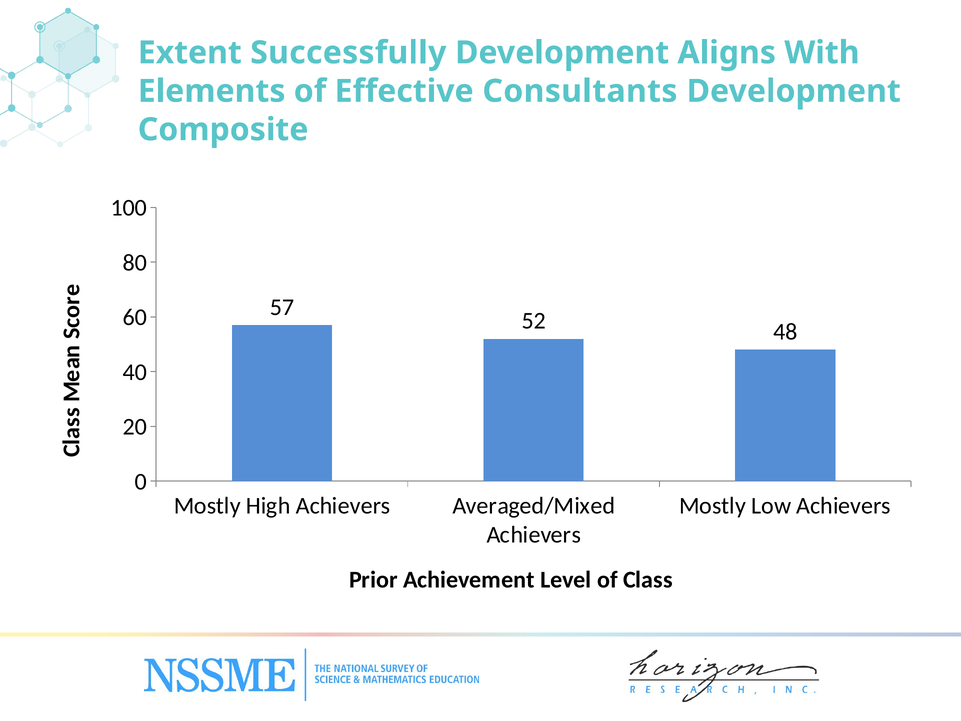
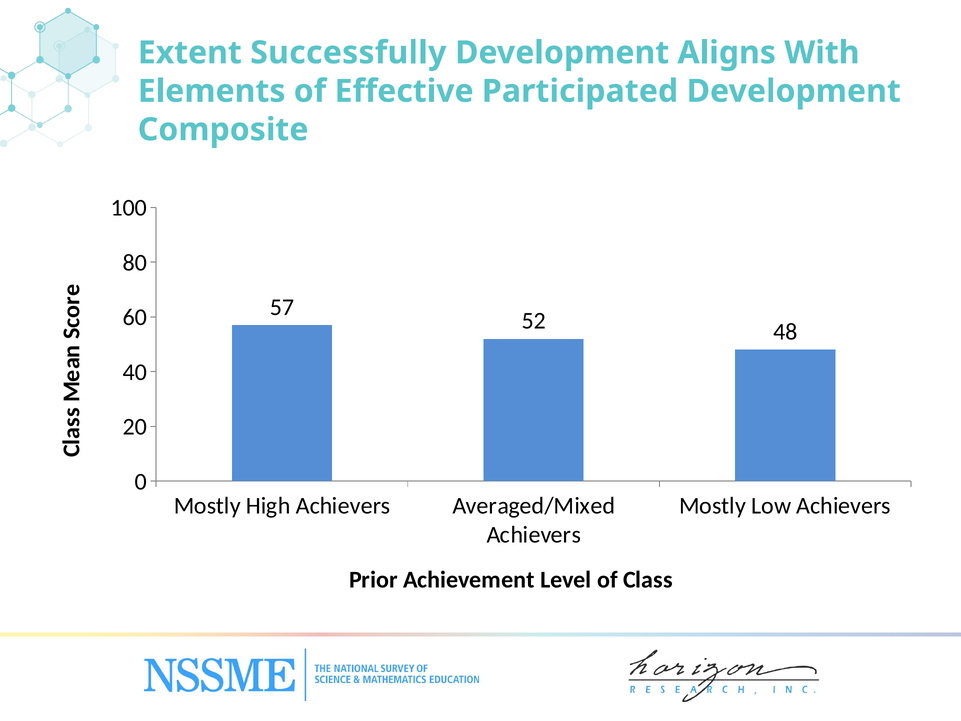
Consultants: Consultants -> Participated
